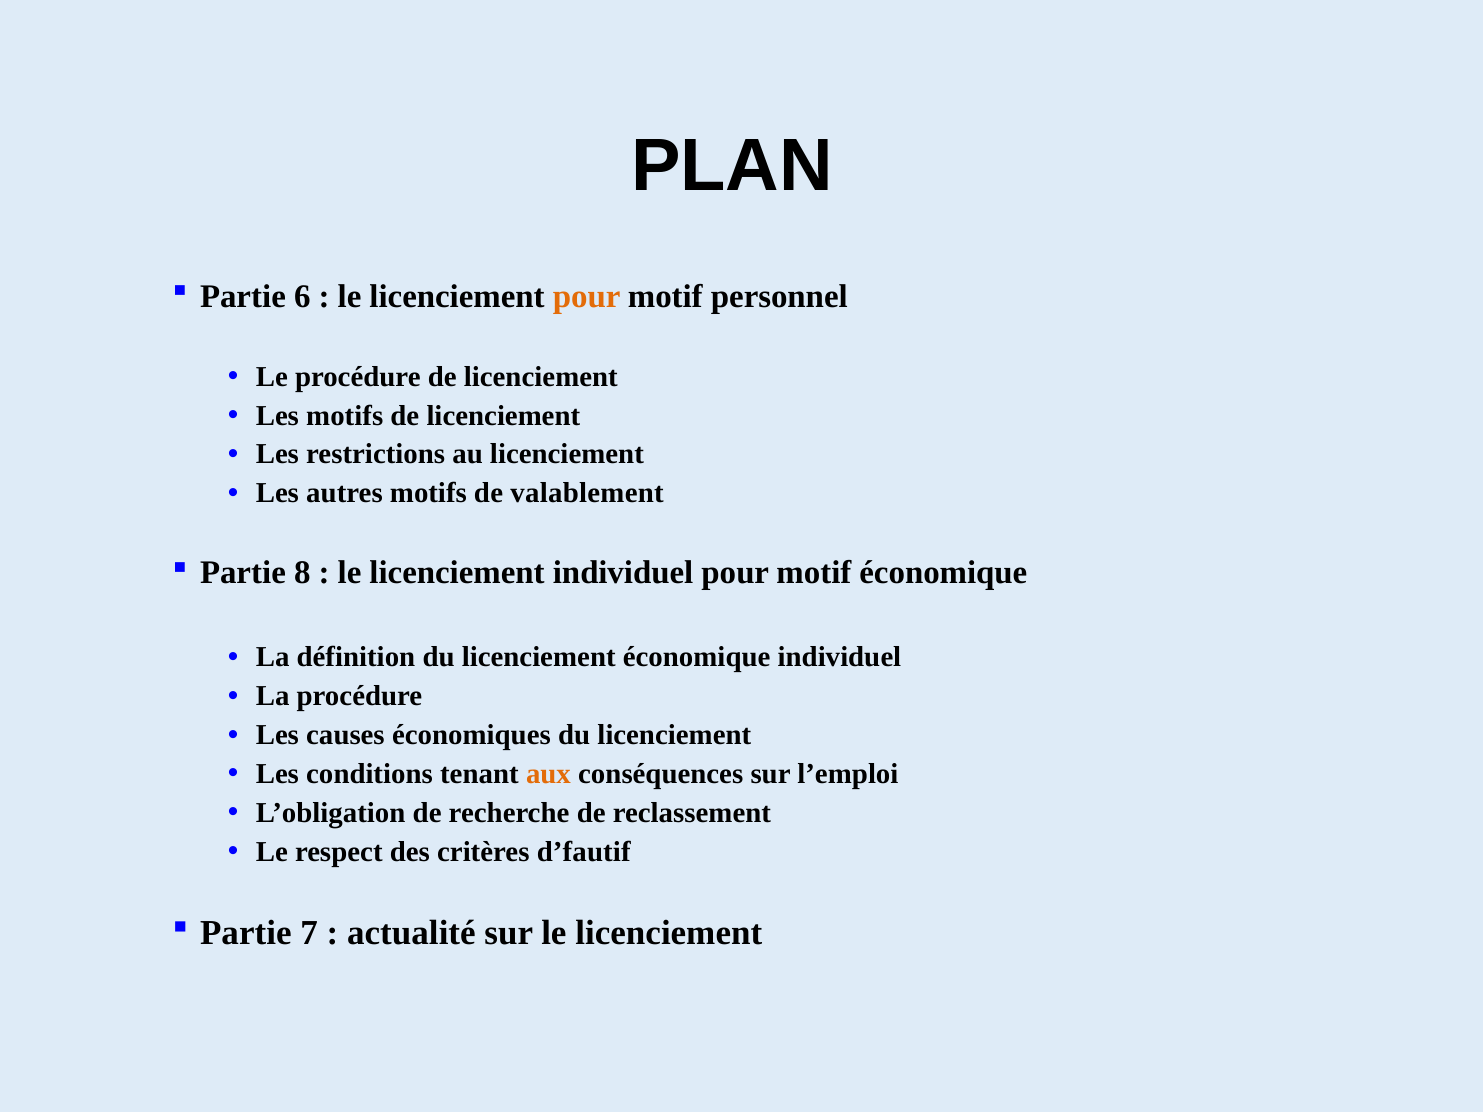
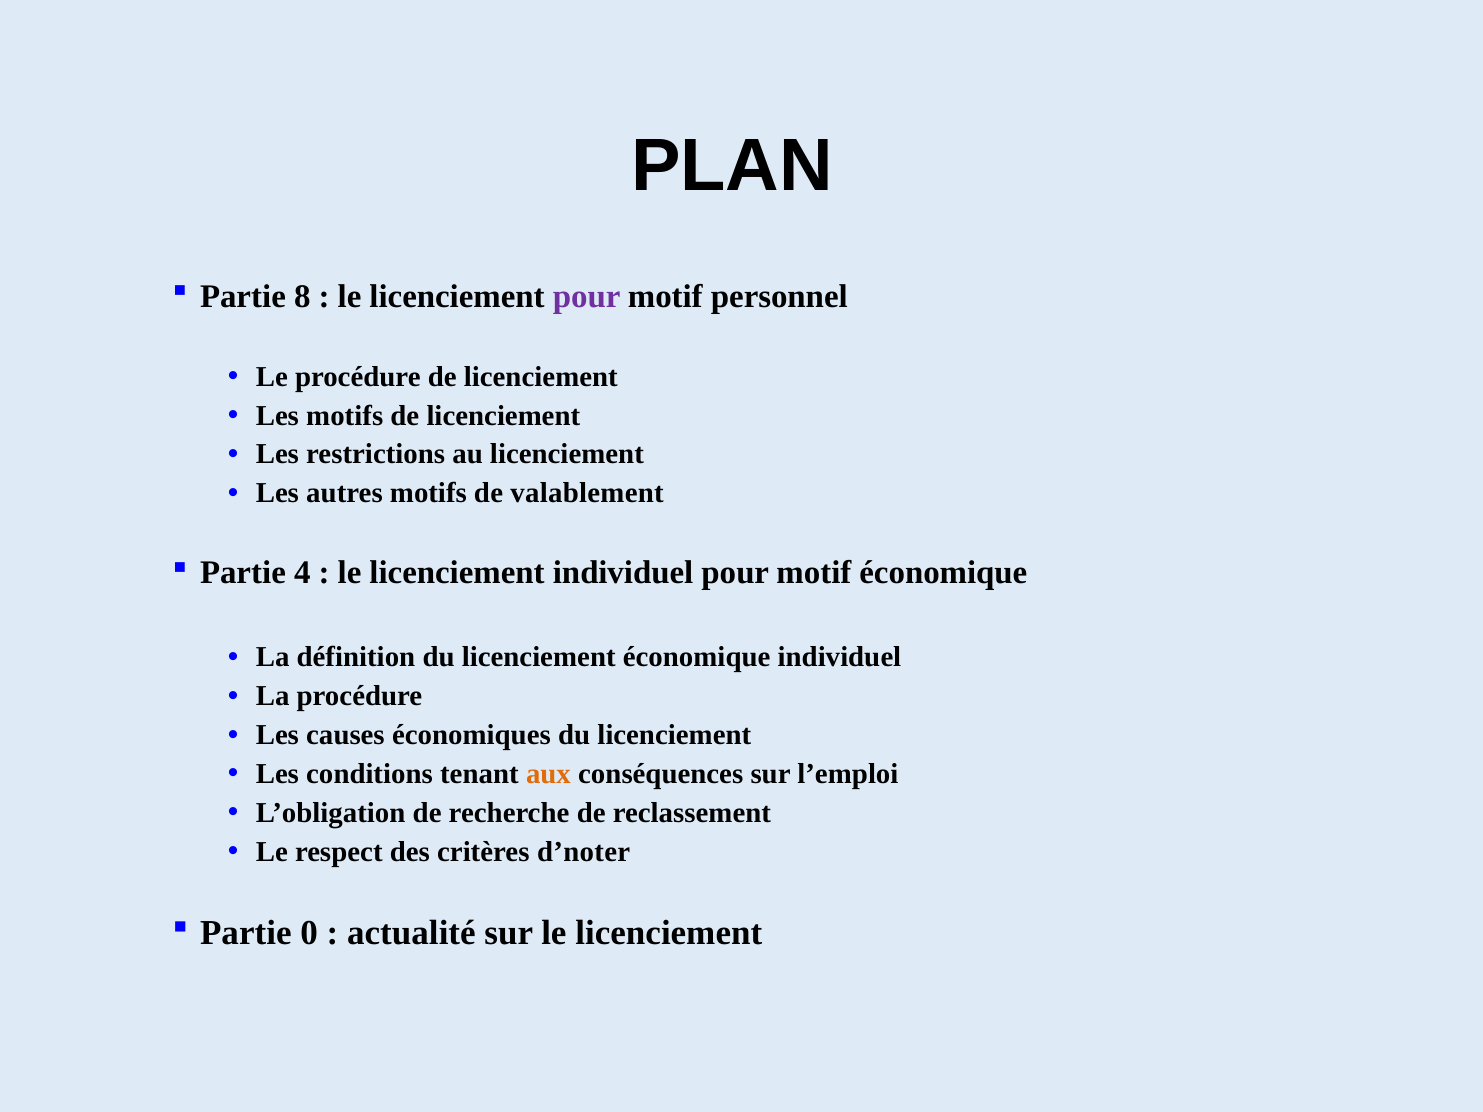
6: 6 -> 8
pour at (587, 297) colour: orange -> purple
8: 8 -> 4
d’fautif: d’fautif -> d’noter
7: 7 -> 0
